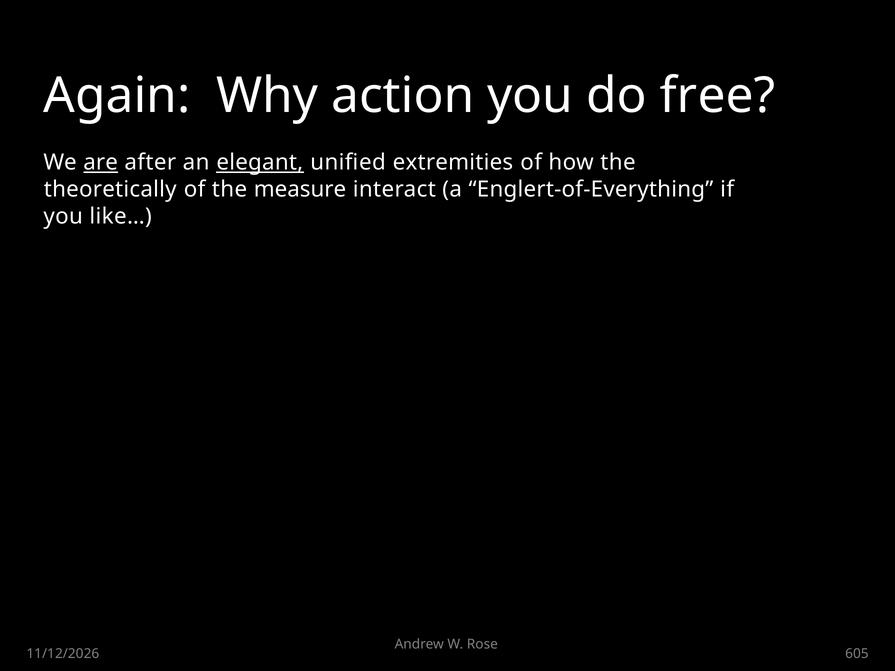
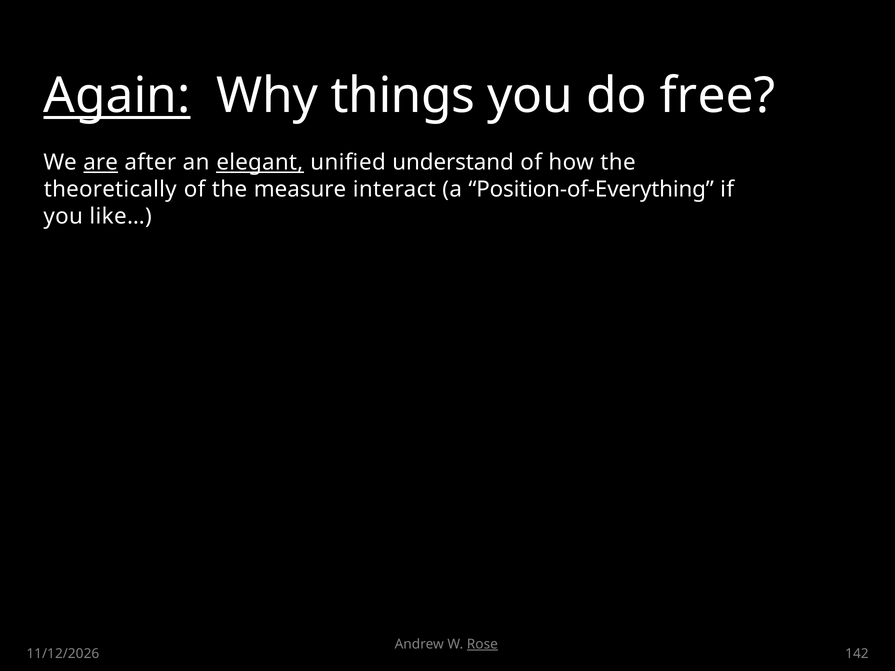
Again underline: none -> present
action: action -> things
extremities: extremities -> understand
Englert-of-Everything: Englert-of-Everything -> Position-of-Everything
Rose underline: none -> present
605: 605 -> 142
